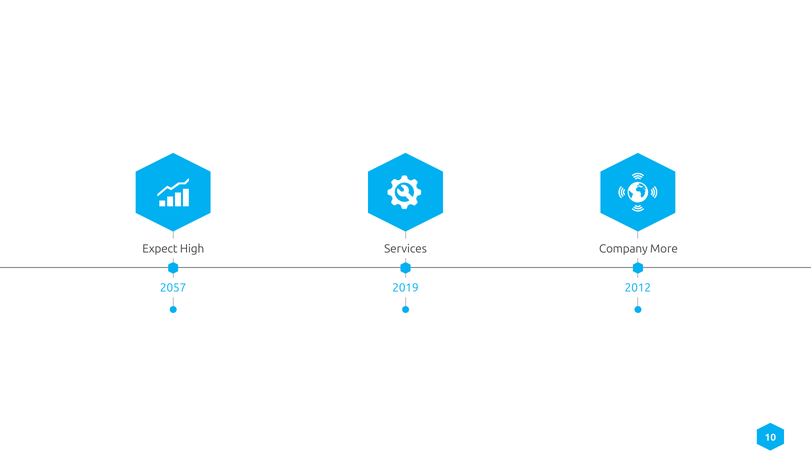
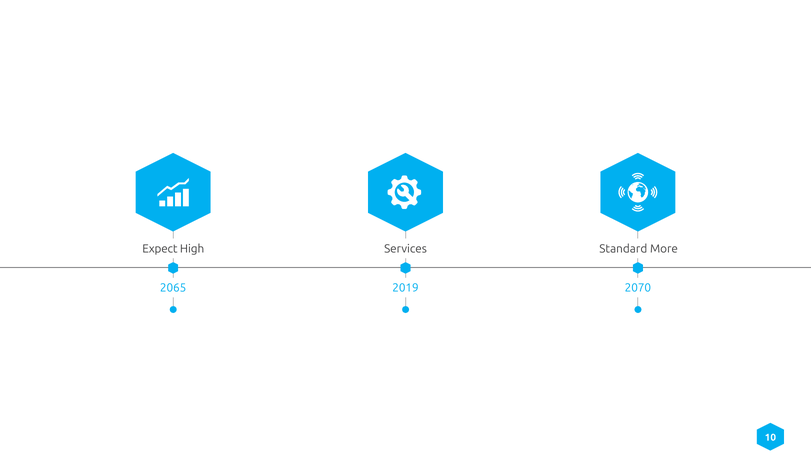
Company: Company -> Standard
2057: 2057 -> 2065
2012: 2012 -> 2070
